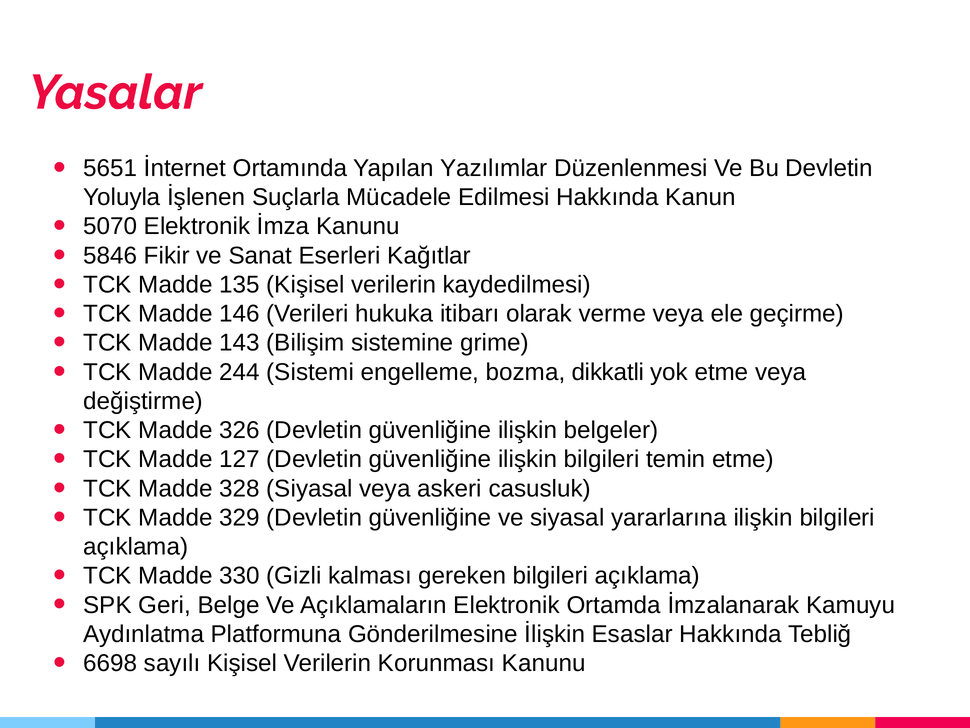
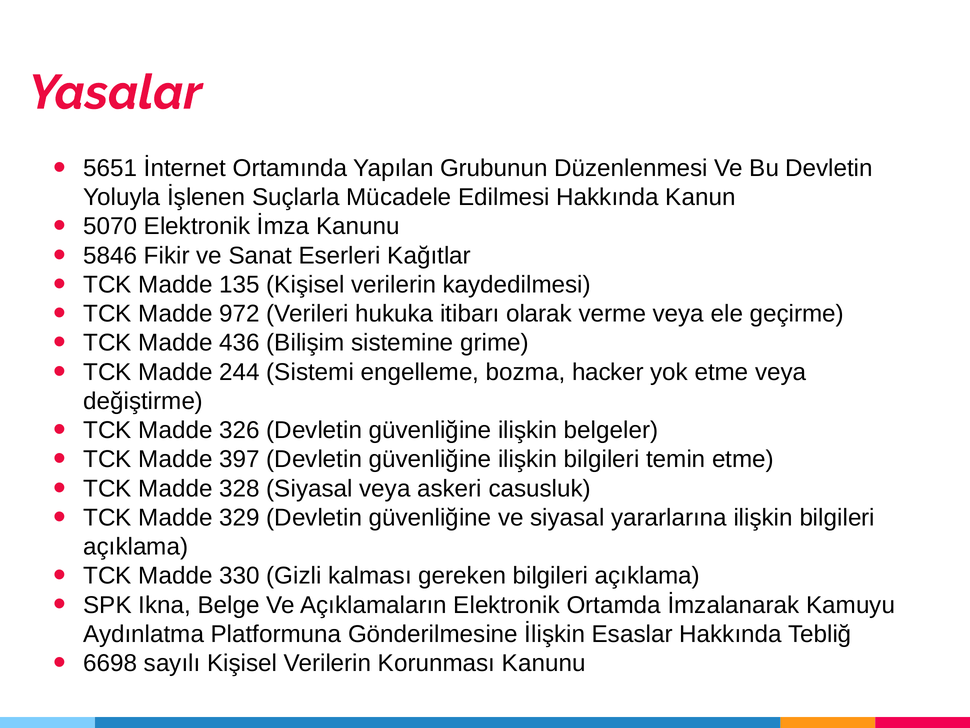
Yazılımlar: Yazılımlar -> Grubunun
146: 146 -> 972
143: 143 -> 436
dikkatli: dikkatli -> hacker
127: 127 -> 397
Geri: Geri -> Ikna
